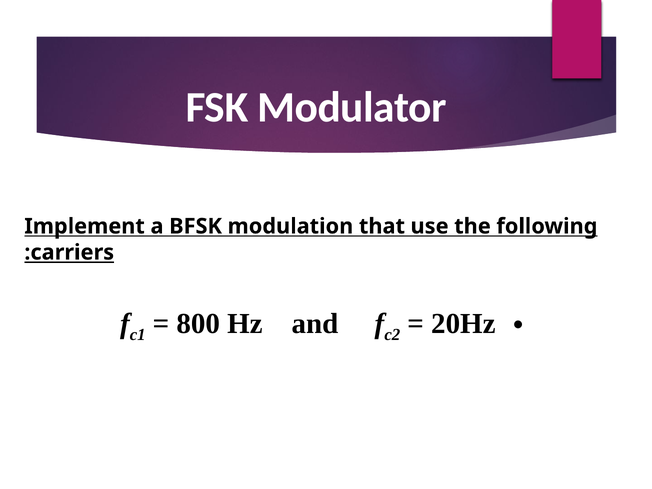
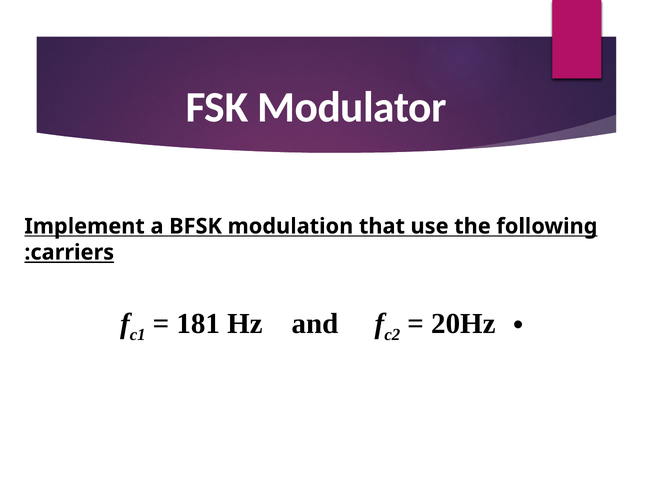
800: 800 -> 181
